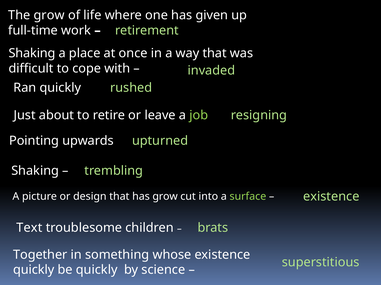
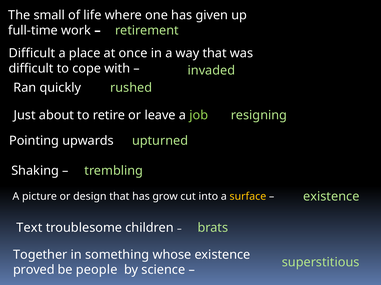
The grow: grow -> small
Shaking at (32, 53): Shaking -> Difficult
surface colour: light green -> yellow
quickly at (34, 271): quickly -> proved
be quickly: quickly -> people
